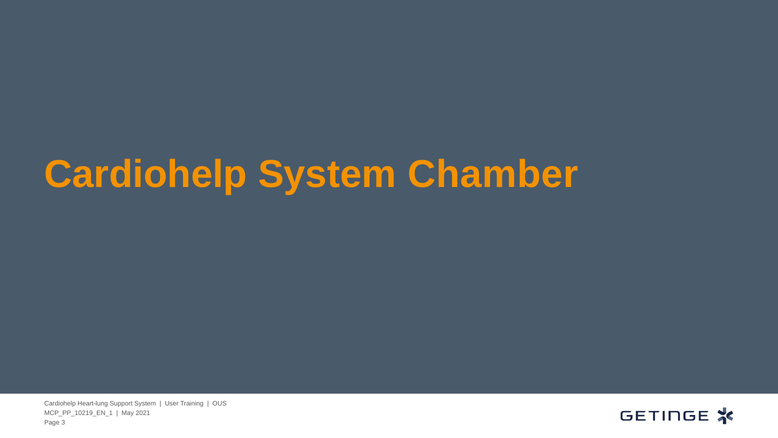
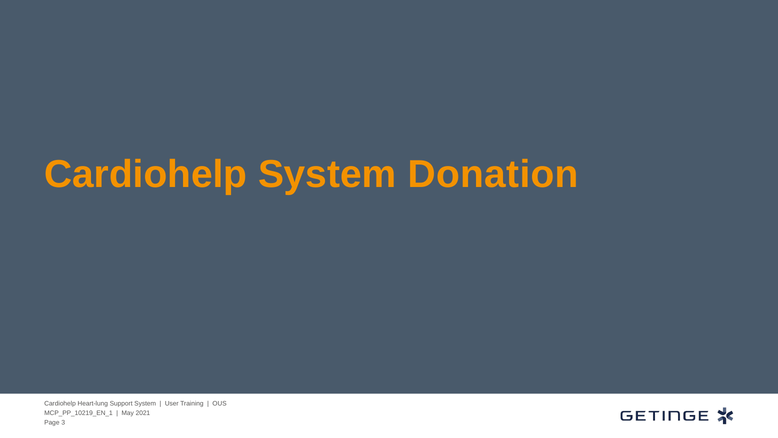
Chamber: Chamber -> Donation
